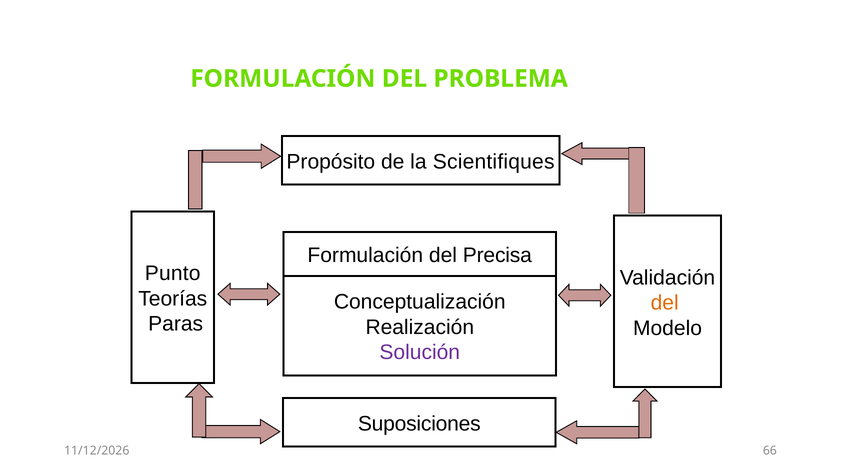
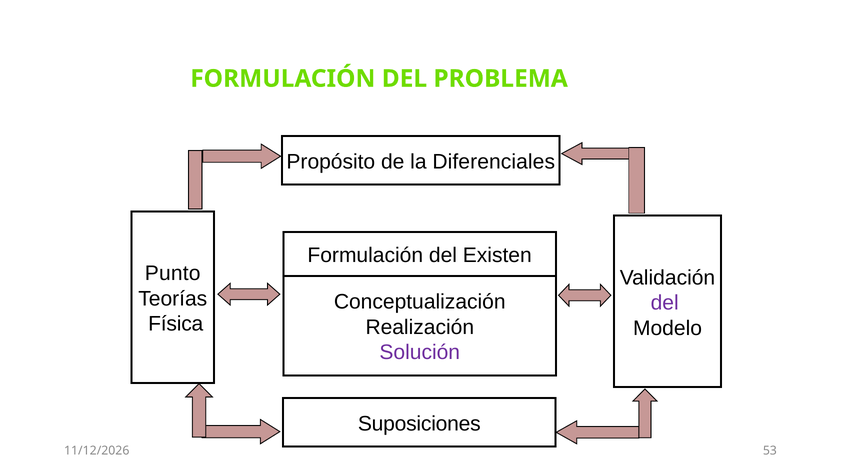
Scientifiques: Scientifiques -> Diferenciales
Precisa: Precisa -> Existen
del at (665, 303) colour: orange -> purple
Paras: Paras -> Física
66: 66 -> 53
